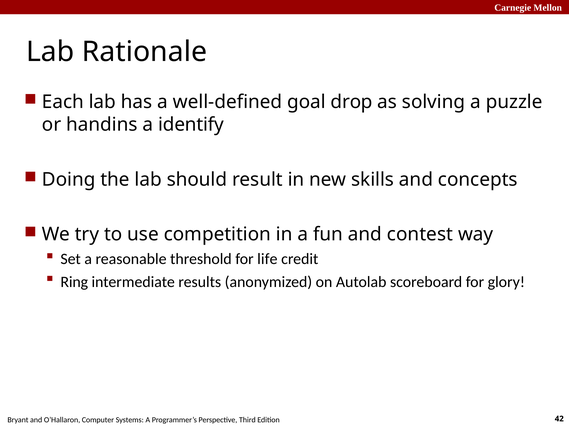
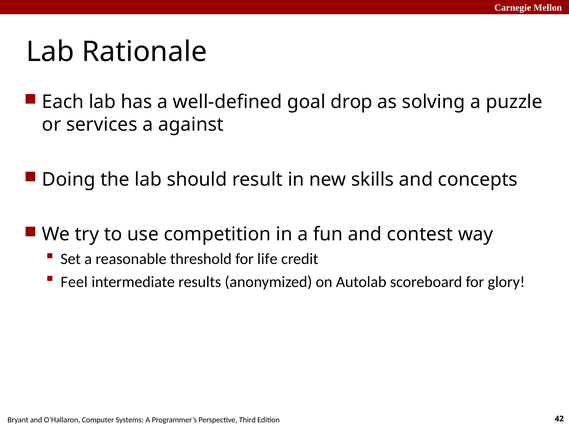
handins: handins -> services
identify: identify -> against
Ring: Ring -> Feel
